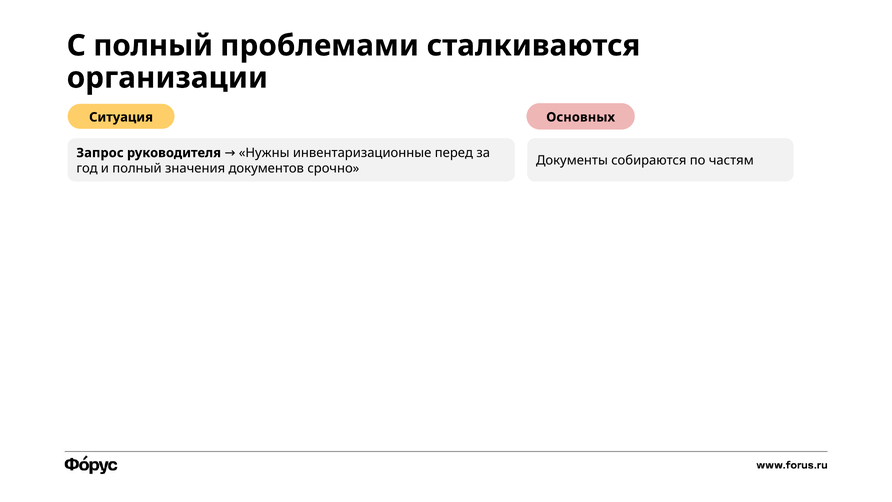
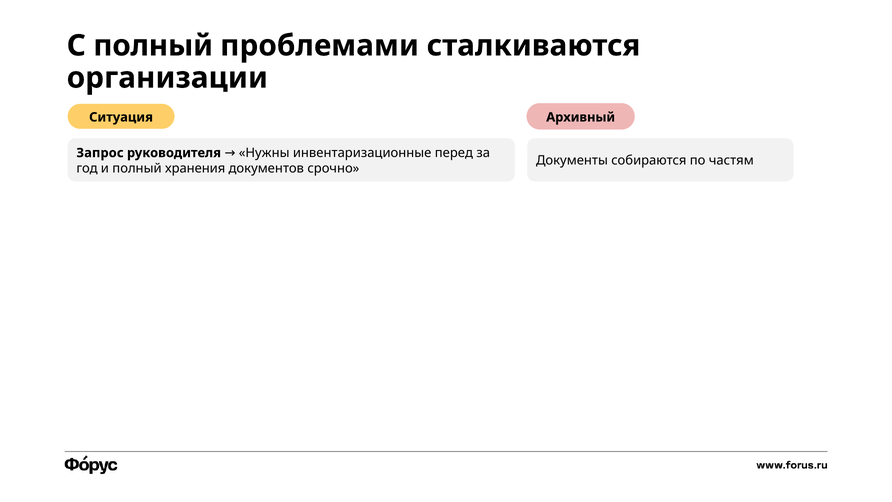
Основных: Основных -> Архивный
значения: значения -> хранения
